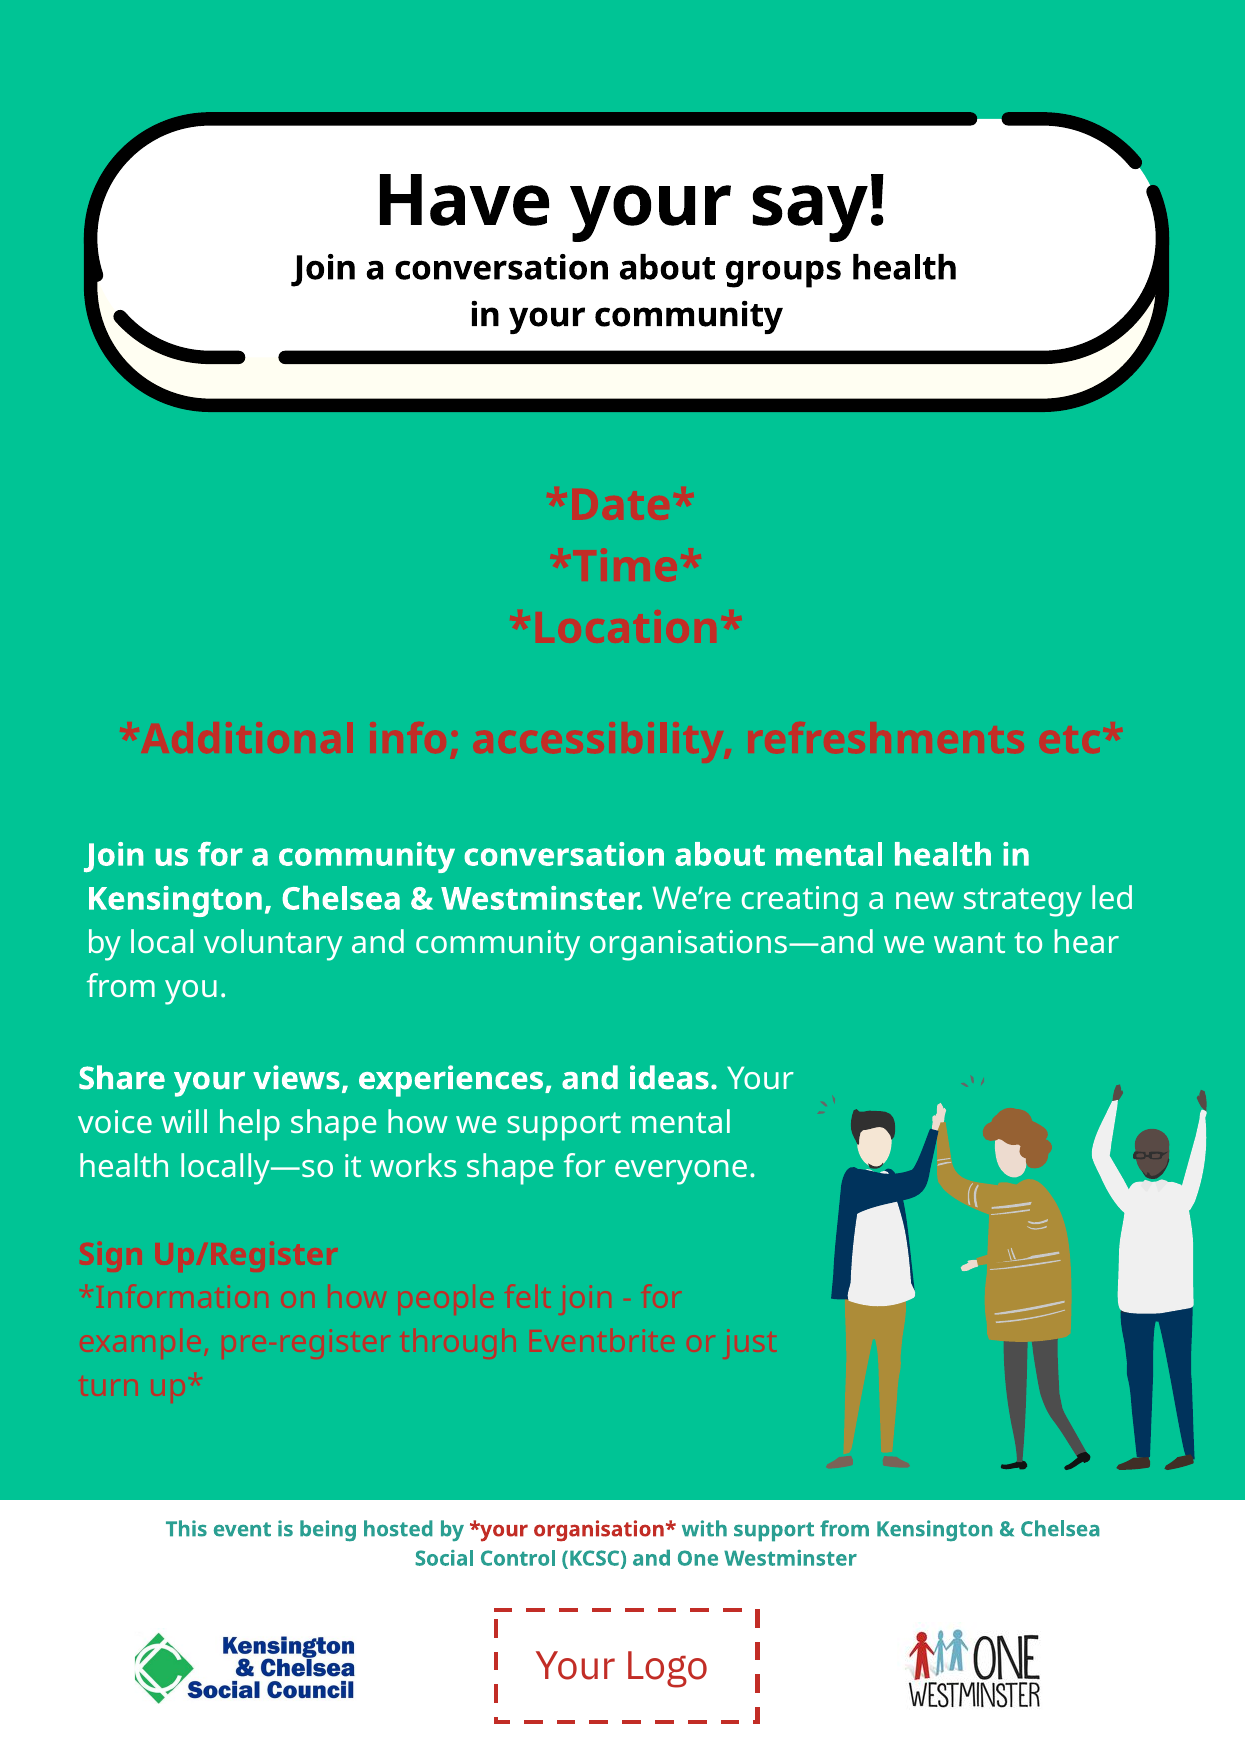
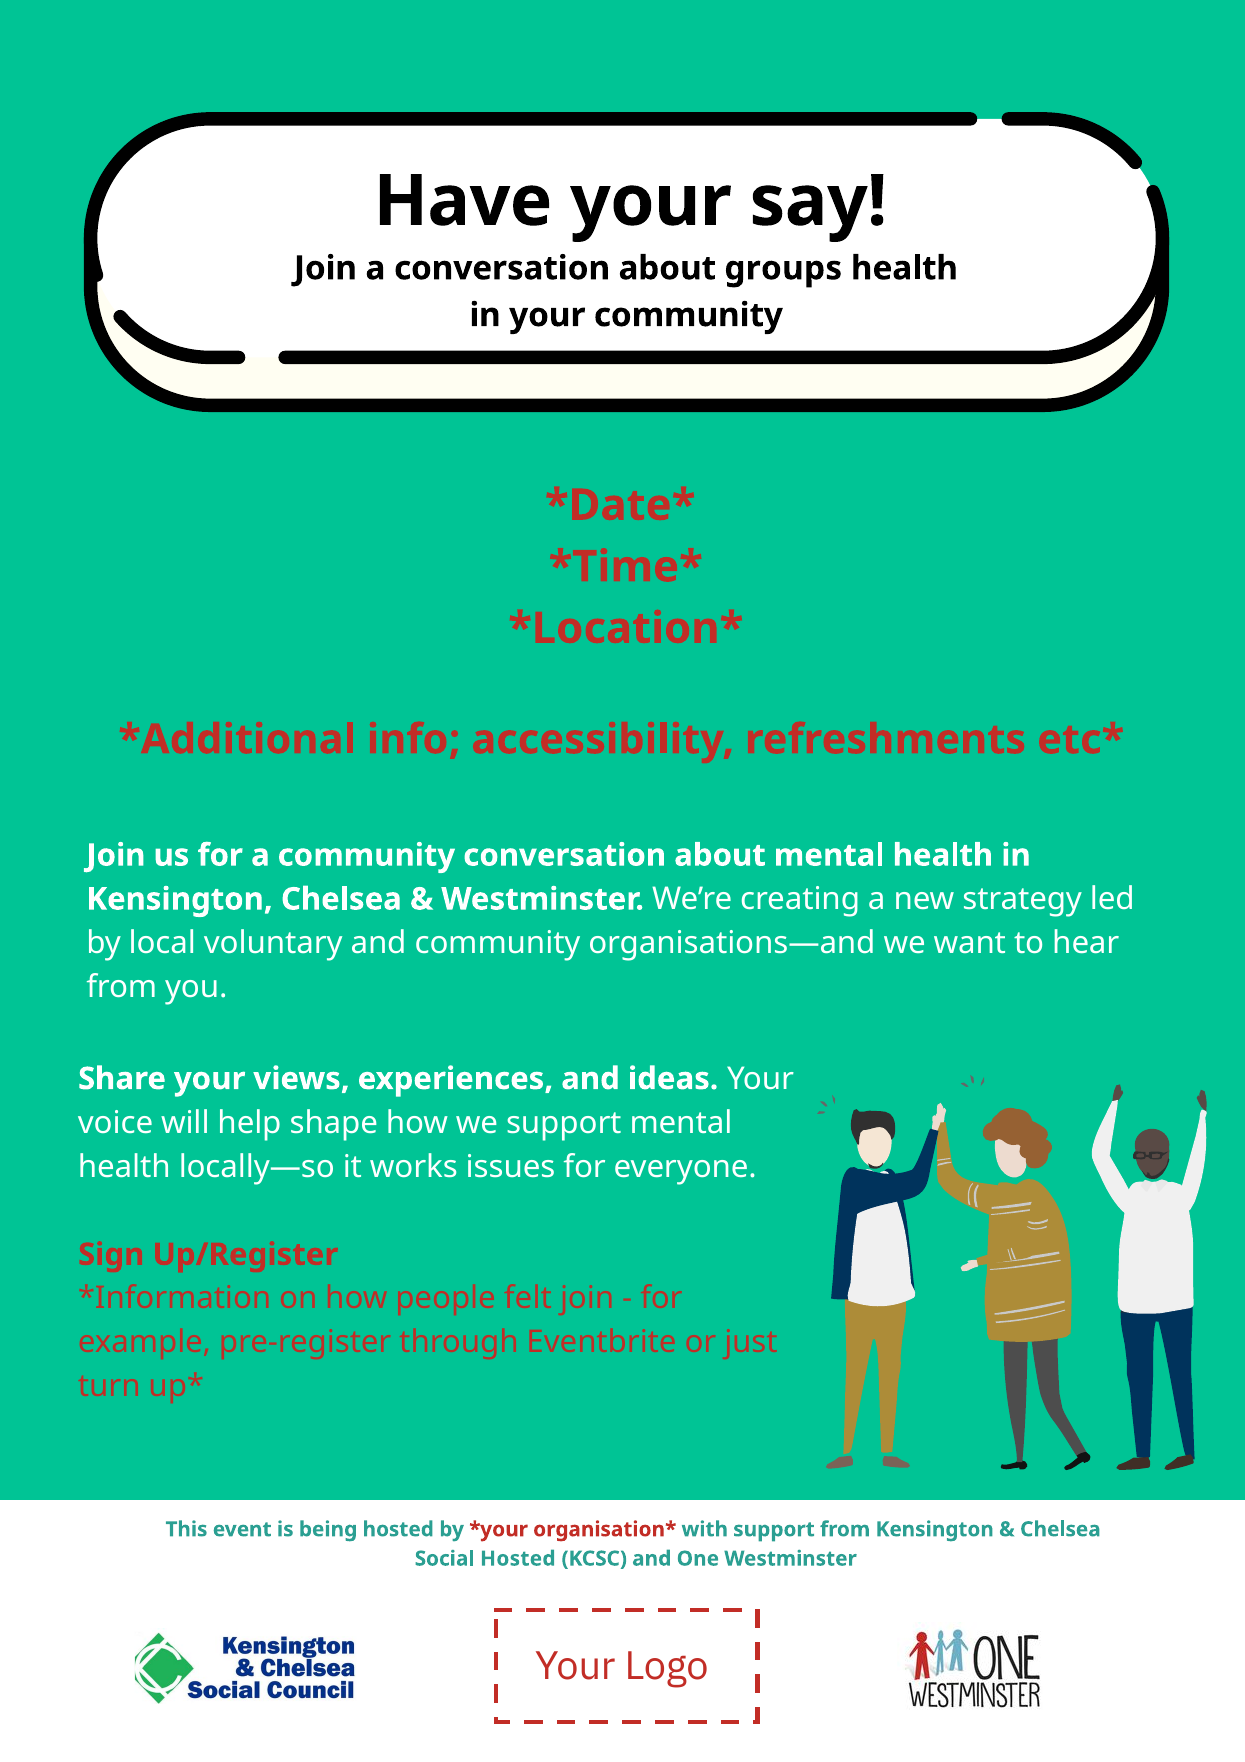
works shape: shape -> issues
Social Control: Control -> Hosted
